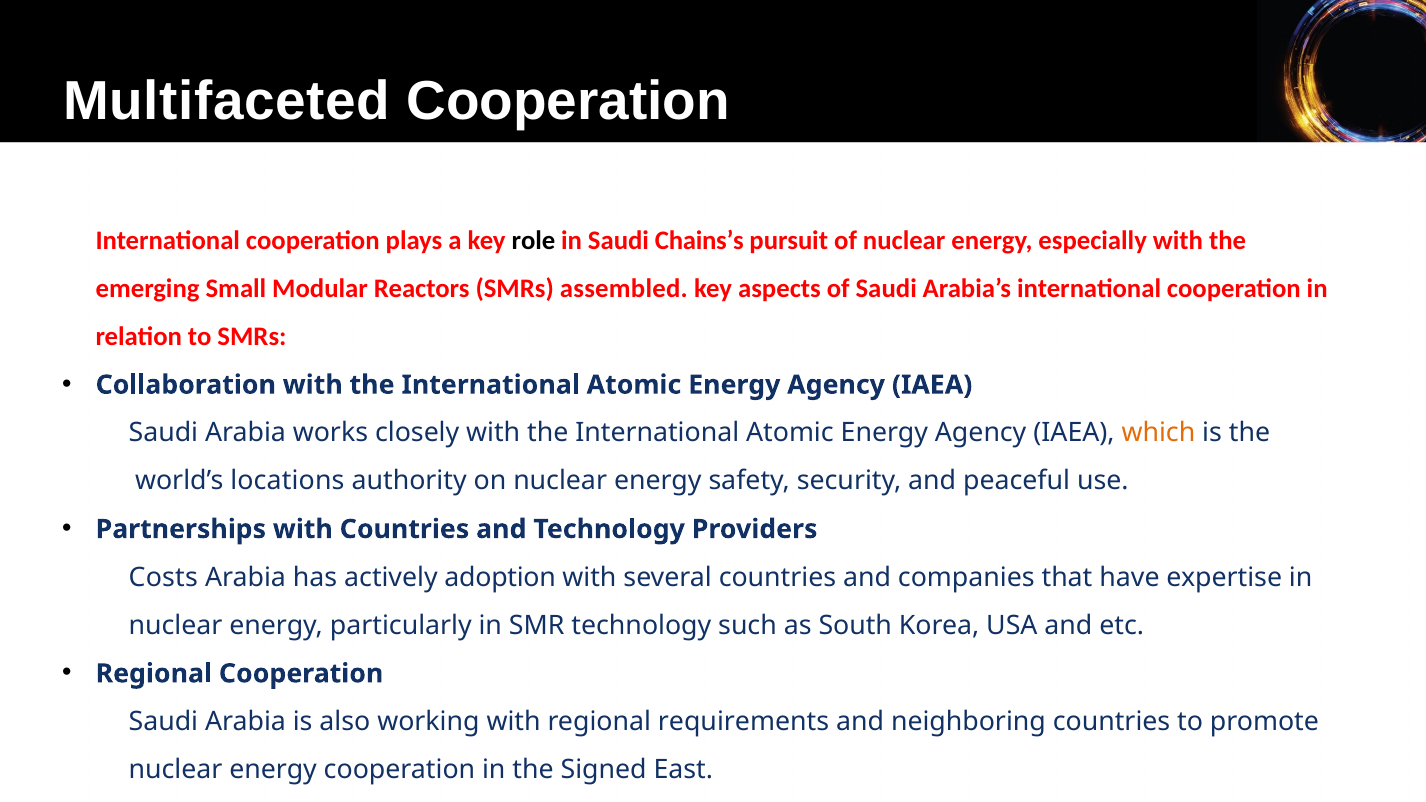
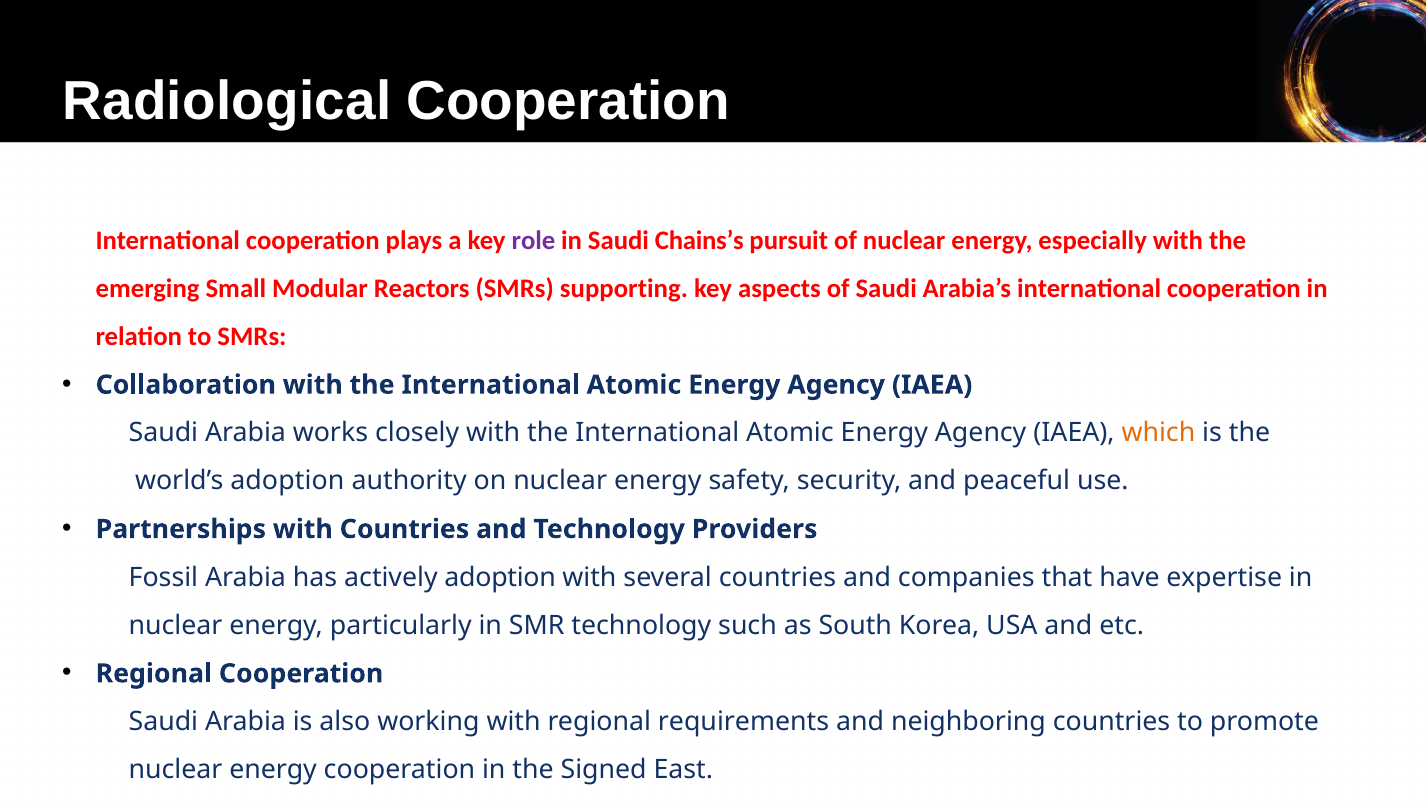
Multifaceted: Multifaceted -> Radiological
role colour: black -> purple
assembled: assembled -> supporting
world’s locations: locations -> adoption
Costs: Costs -> Fossil
